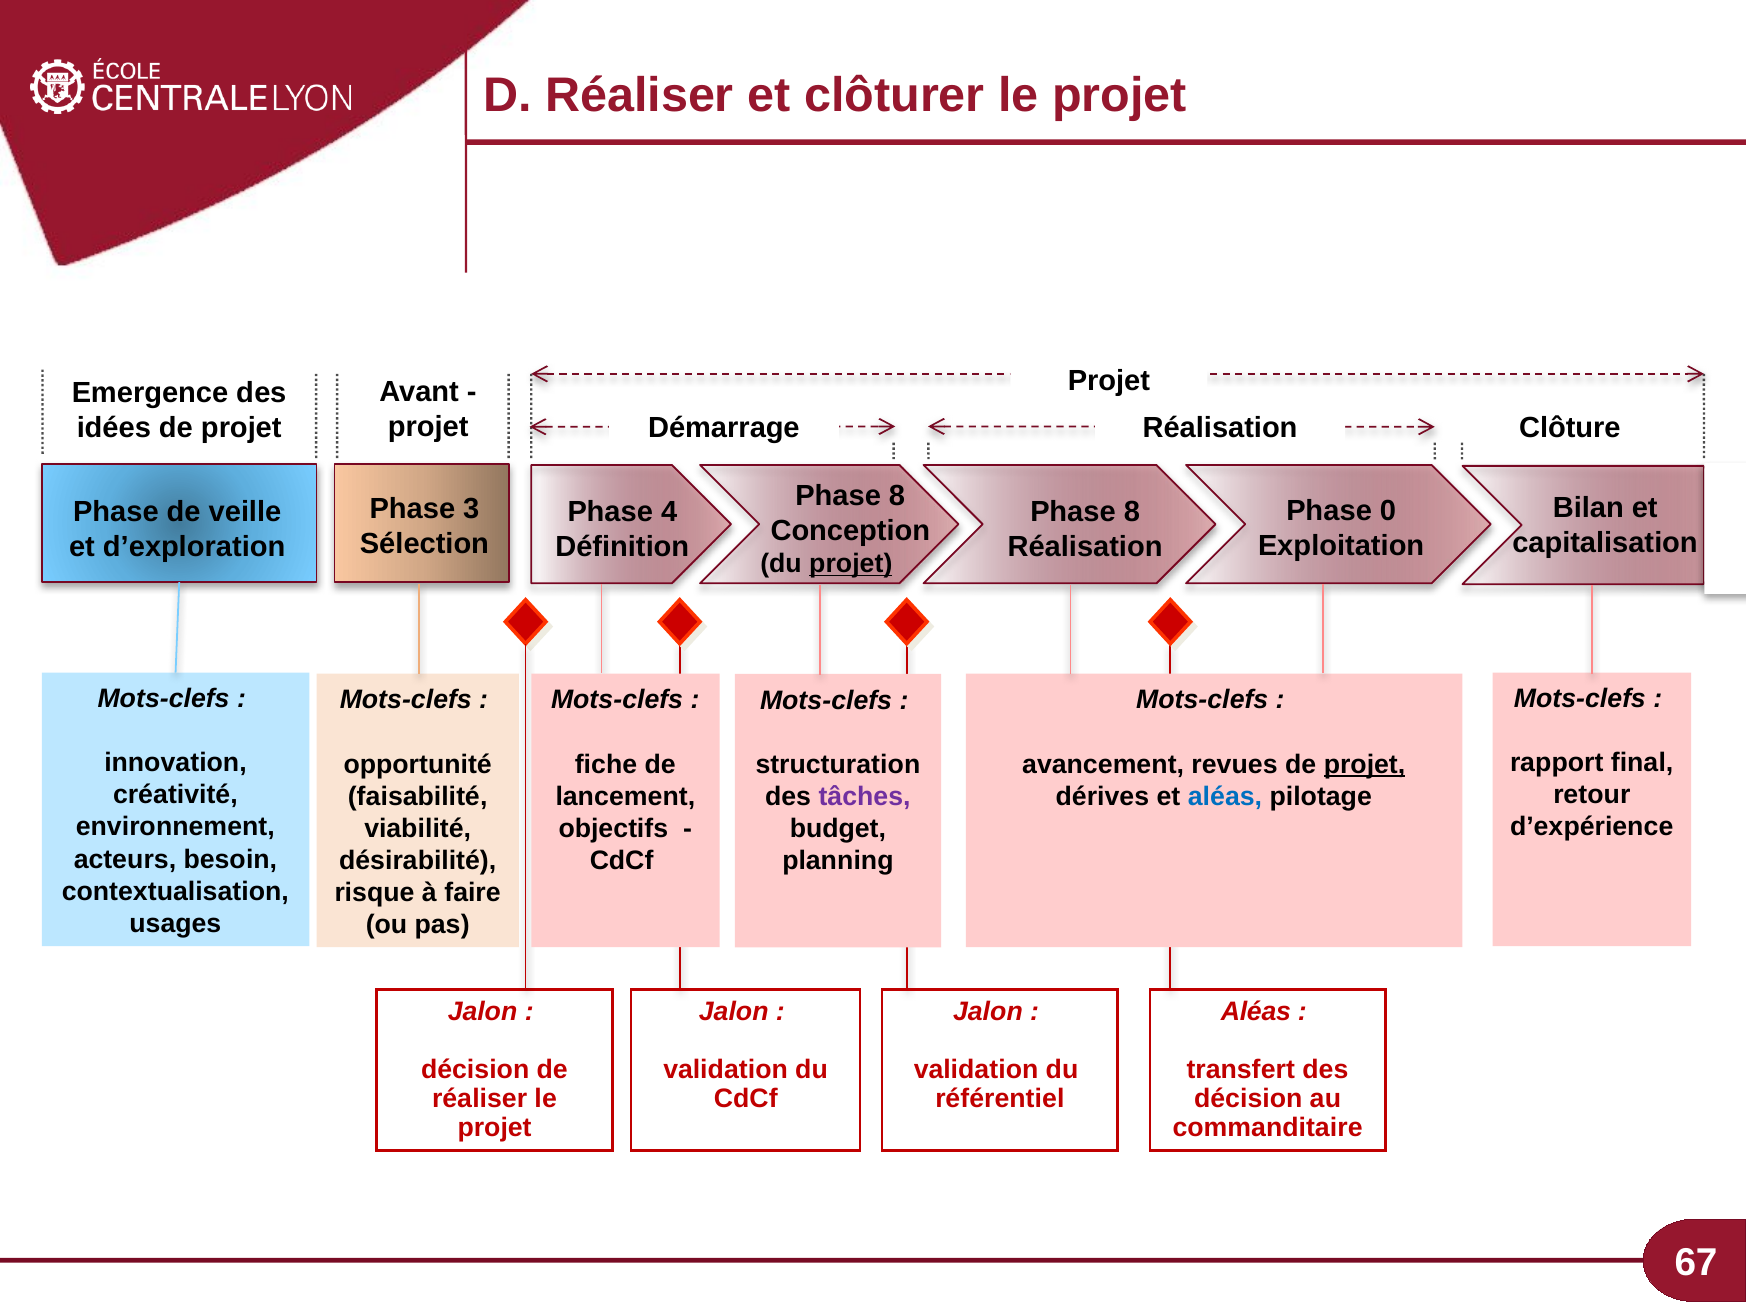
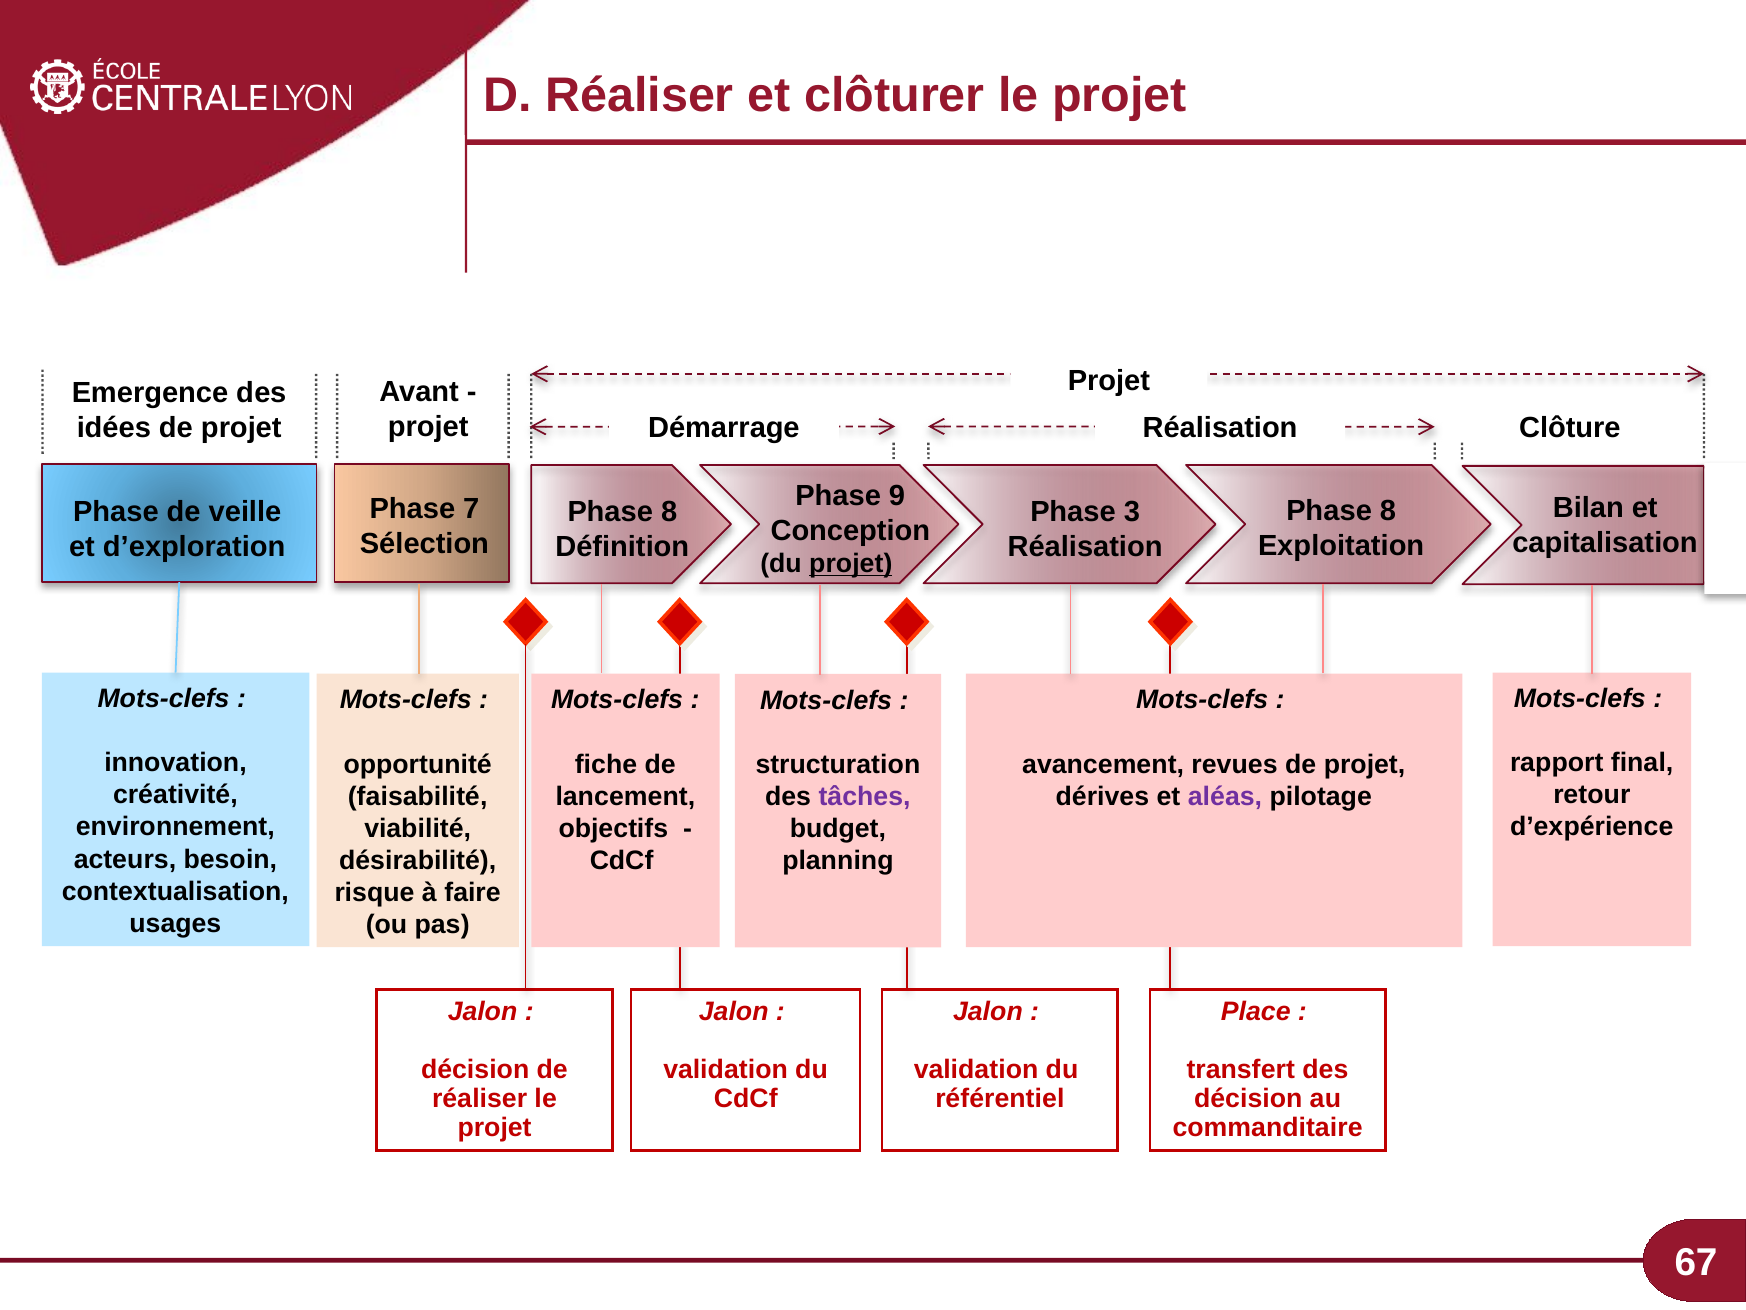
8 at (897, 495): 8 -> 9
3: 3 -> 7
0 at (1388, 511): 0 -> 8
4 at (669, 512): 4 -> 8
8 at (1132, 512): 8 -> 3
projet at (1365, 764) underline: present -> none
aléas at (1225, 796) colour: blue -> purple
Aléas at (1256, 1012): Aléas -> Place
